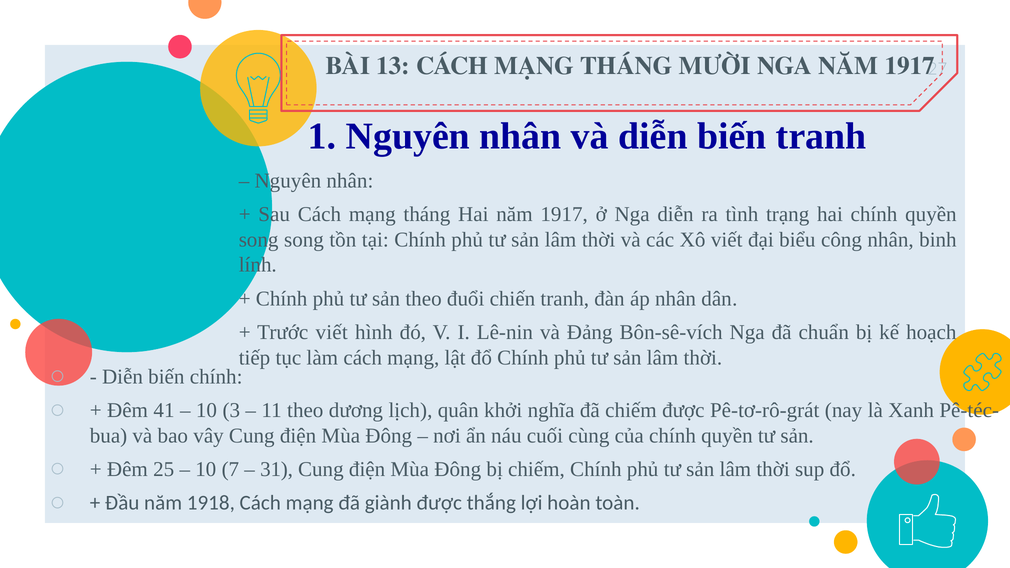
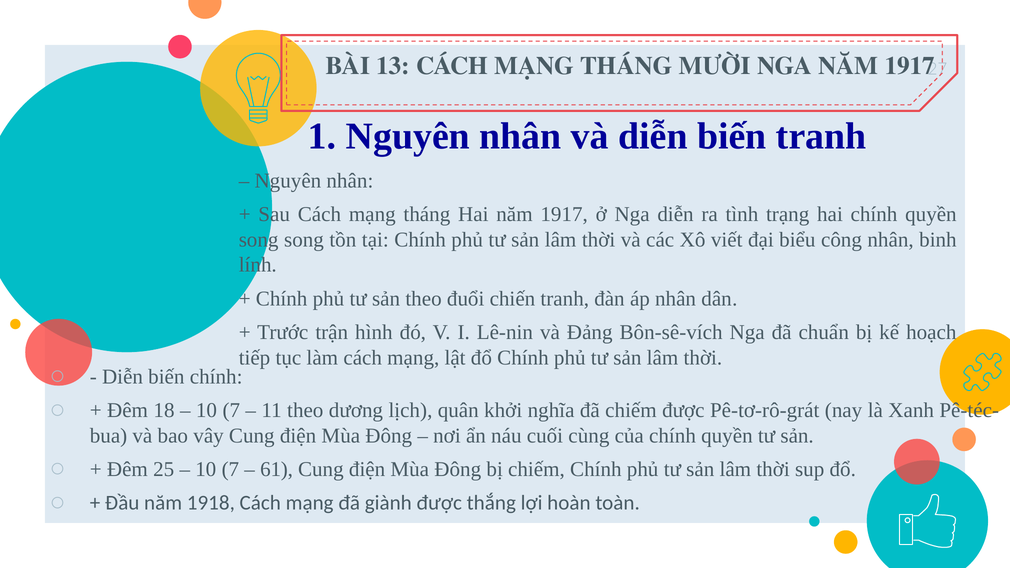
Trước viết: viết -> trận
41: 41 -> 18
3 at (231, 410): 3 -> 7
31: 31 -> 61
